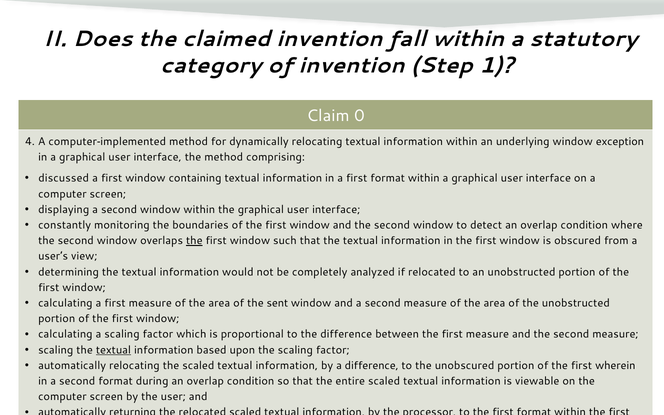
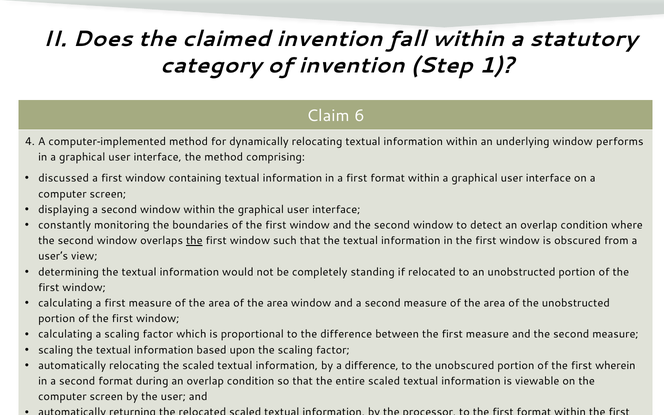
0: 0 -> 6
exception: exception -> performs
analyzed: analyzed -> standing
area of the sent: sent -> area
textual at (113, 350) underline: present -> none
